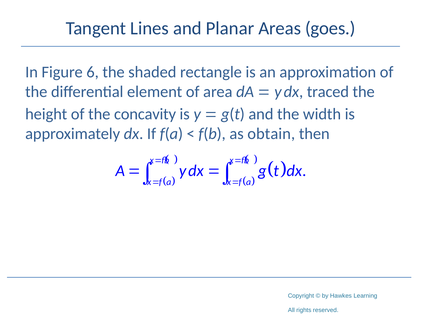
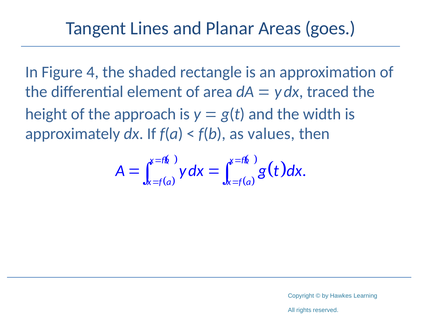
6: 6 -> 4
concavity: concavity -> approach
obtain: obtain -> values
